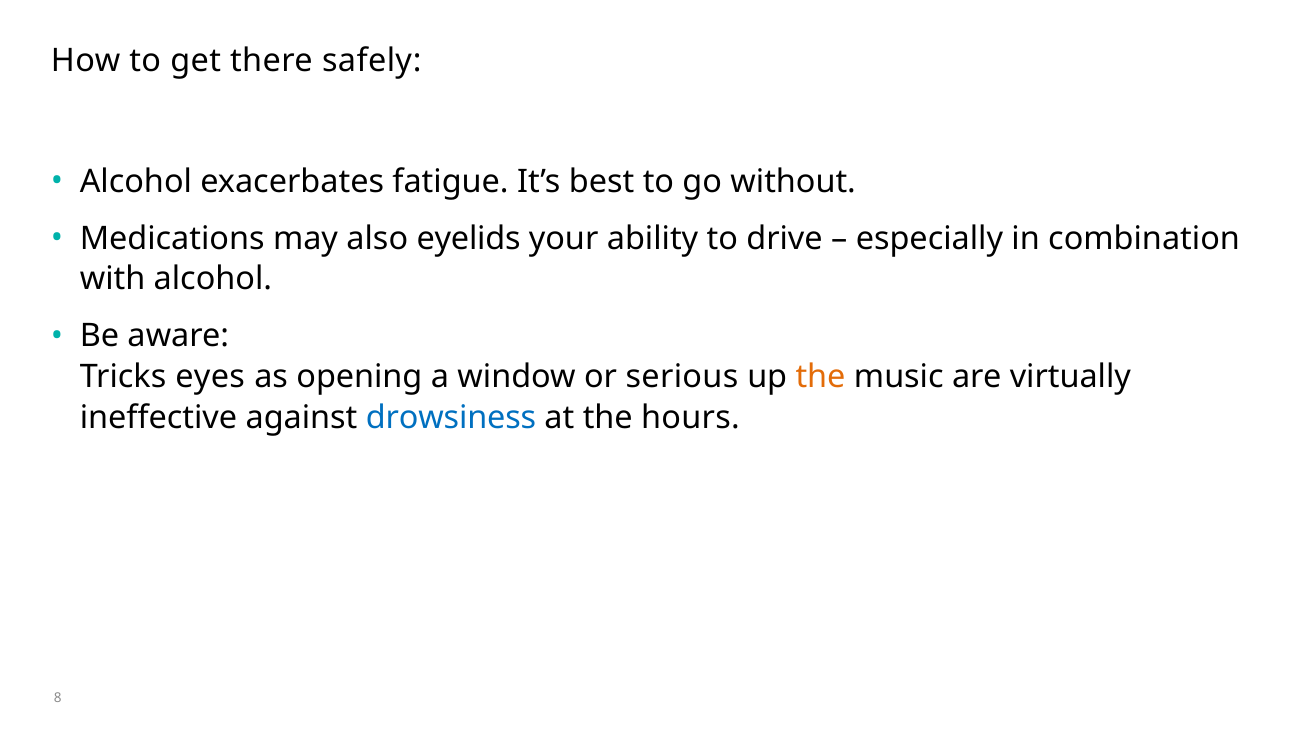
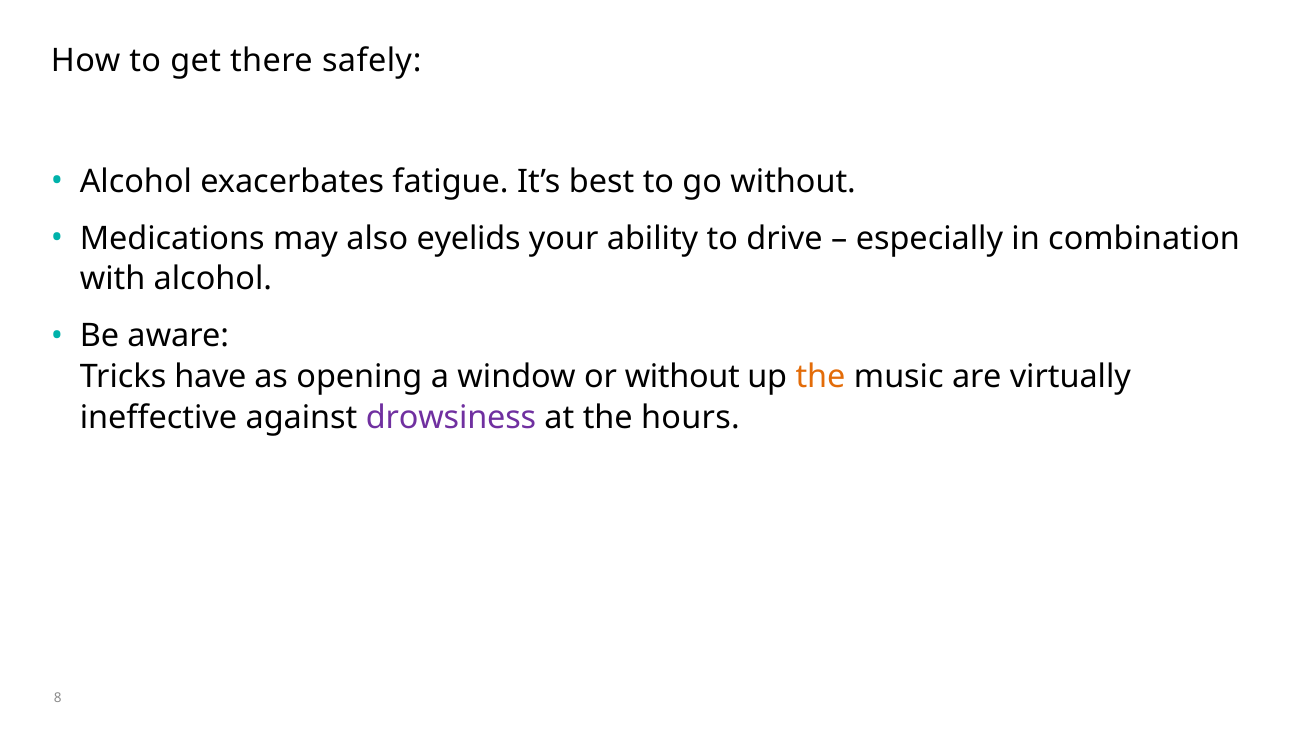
eyes: eyes -> have
or serious: serious -> without
drowsiness colour: blue -> purple
